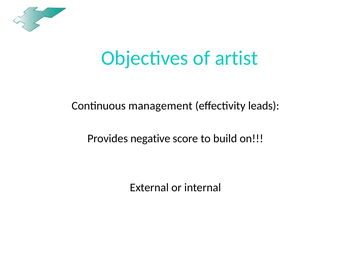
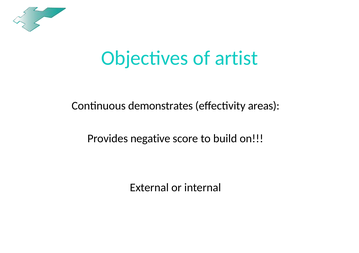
management: management -> demonstrates
leads: leads -> areas
